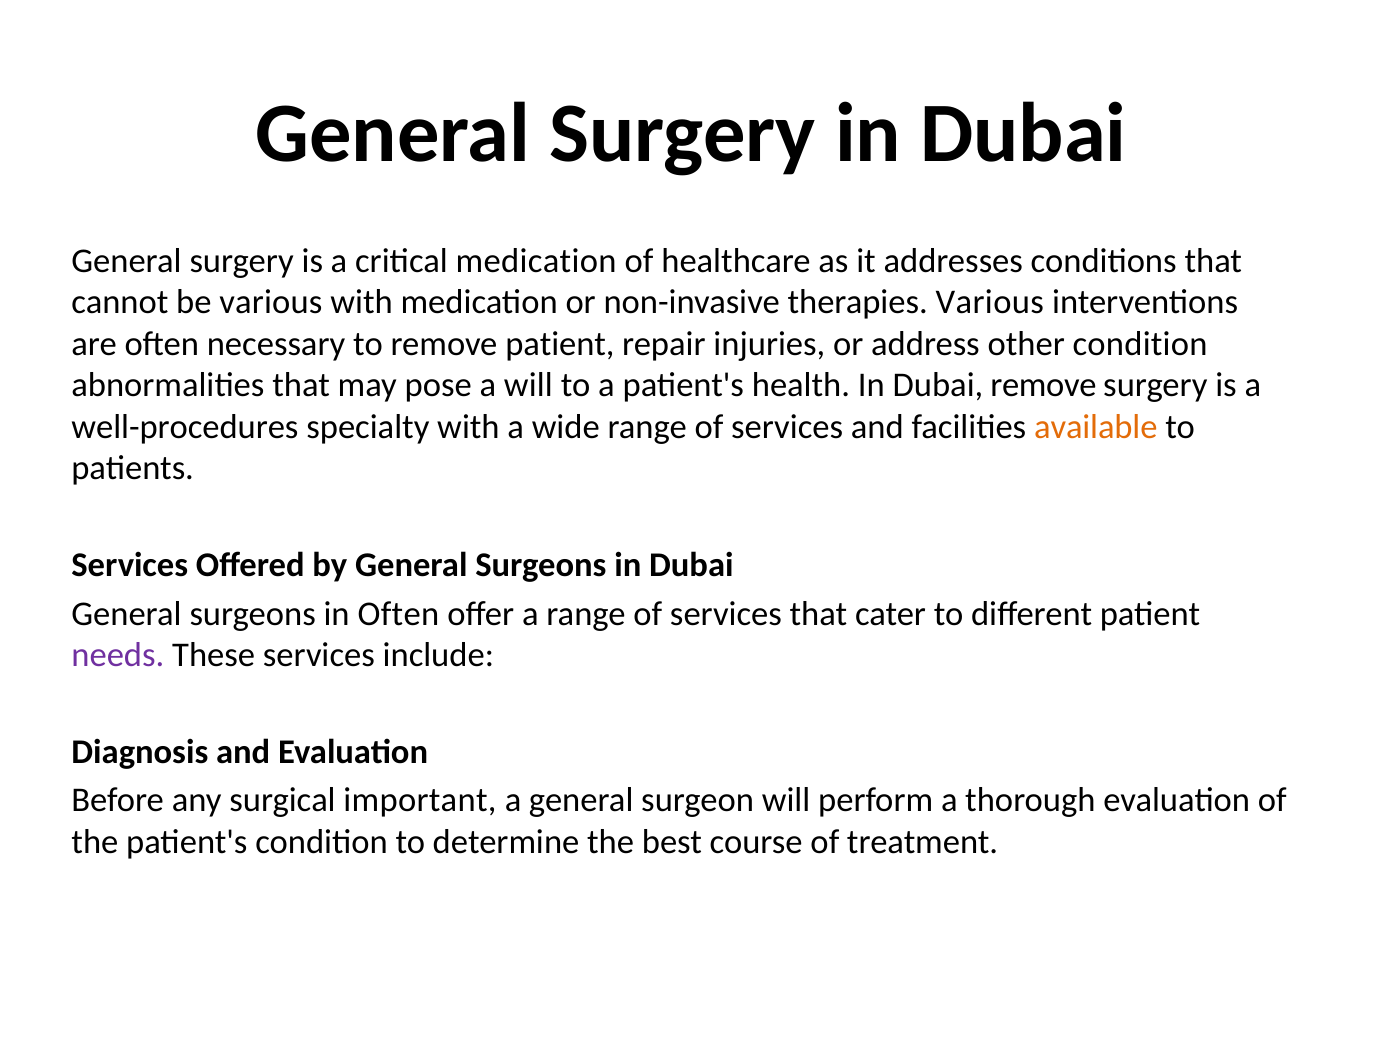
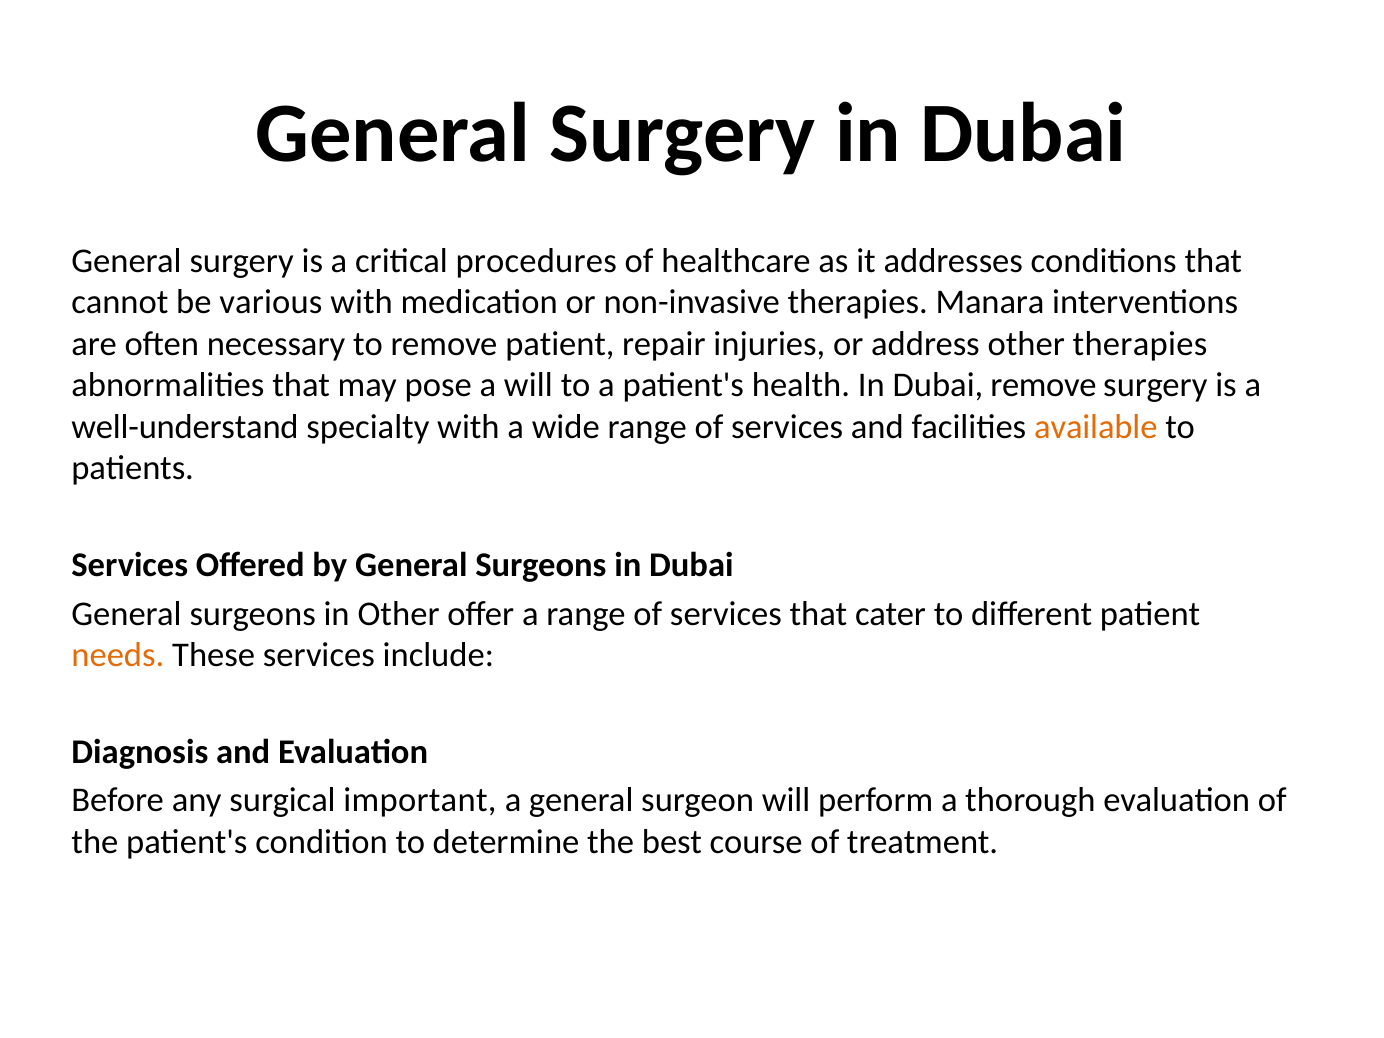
critical medication: medication -> procedures
therapies Various: Various -> Manara
other condition: condition -> therapies
well-procedures: well-procedures -> well-understand
in Often: Often -> Other
needs colour: purple -> orange
